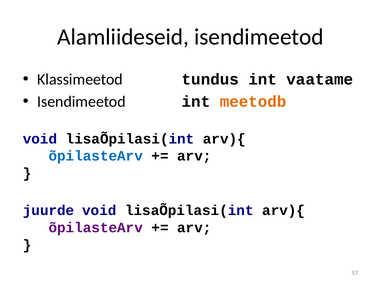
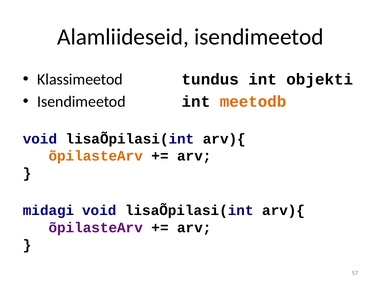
vaatame: vaatame -> objekti
õpilasteArv at (96, 156) colour: blue -> orange
juurde: juurde -> midagi
